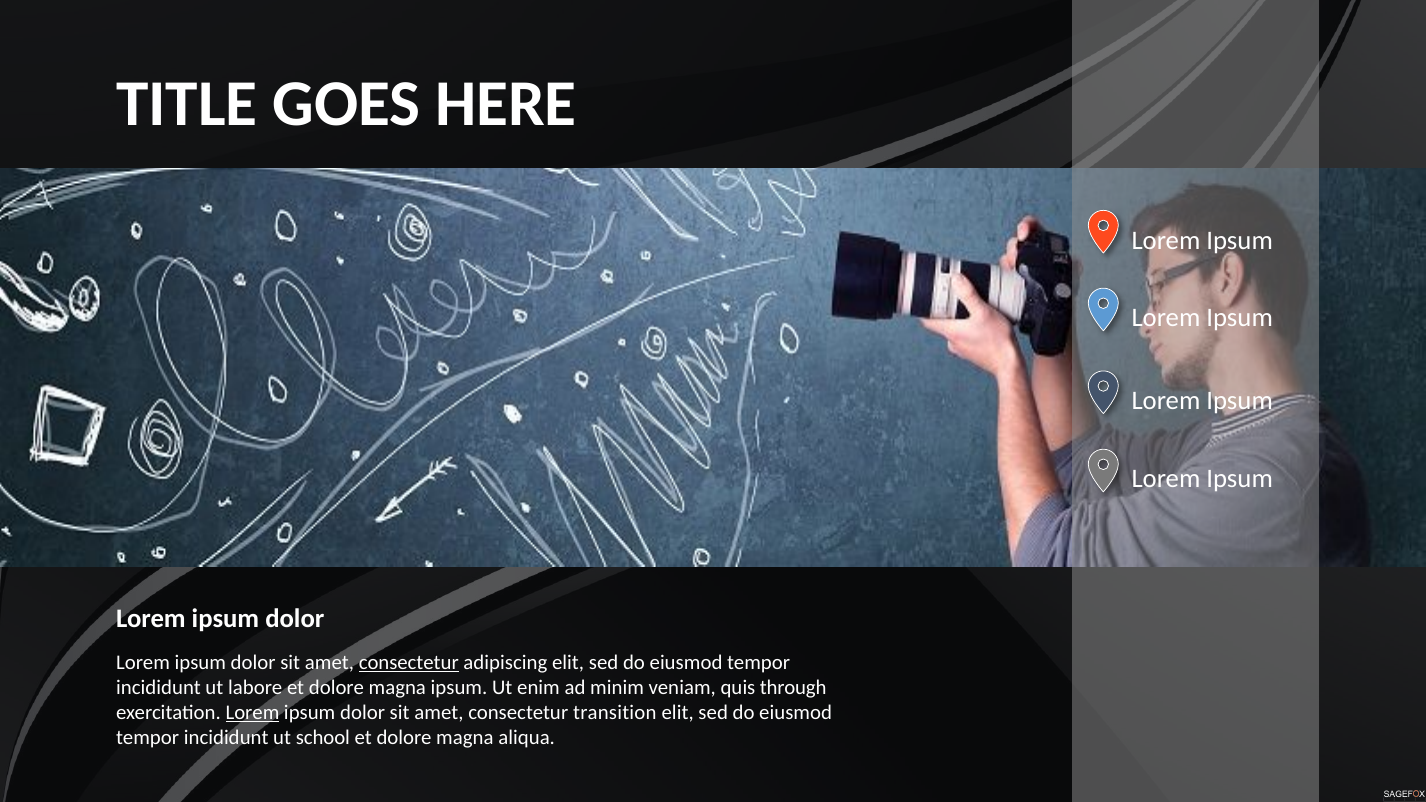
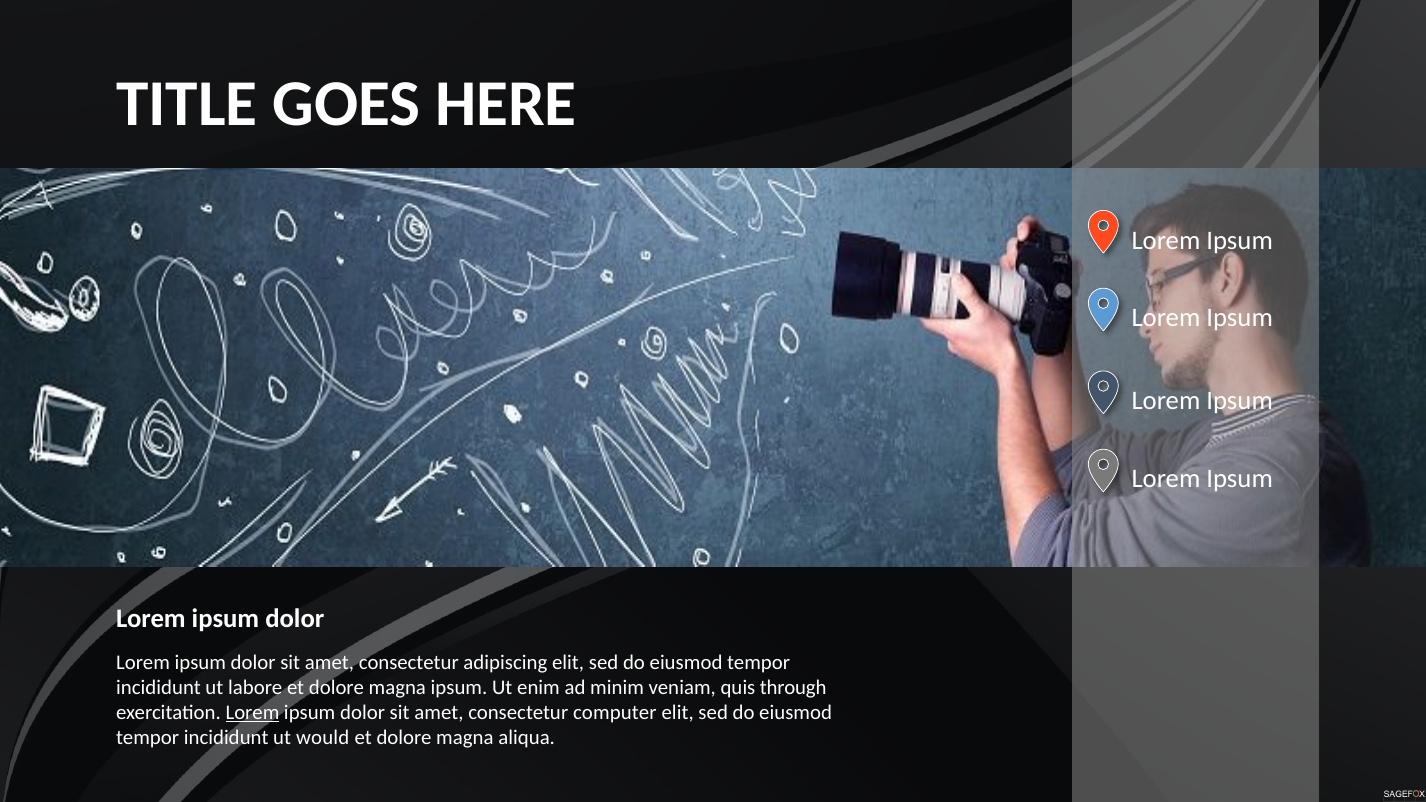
consectetur at (409, 663) underline: present -> none
transition: transition -> computer
school: school -> would
